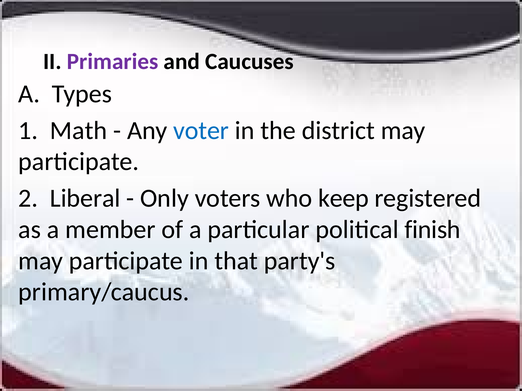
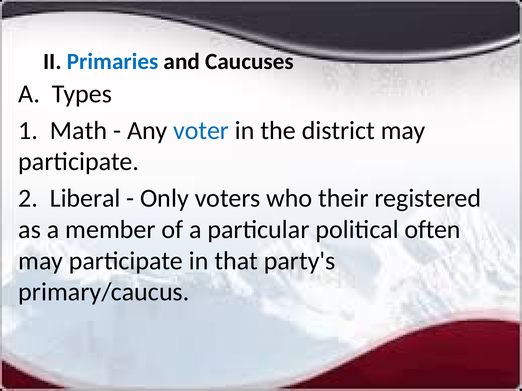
Primaries colour: purple -> blue
keep: keep -> their
finish: finish -> often
